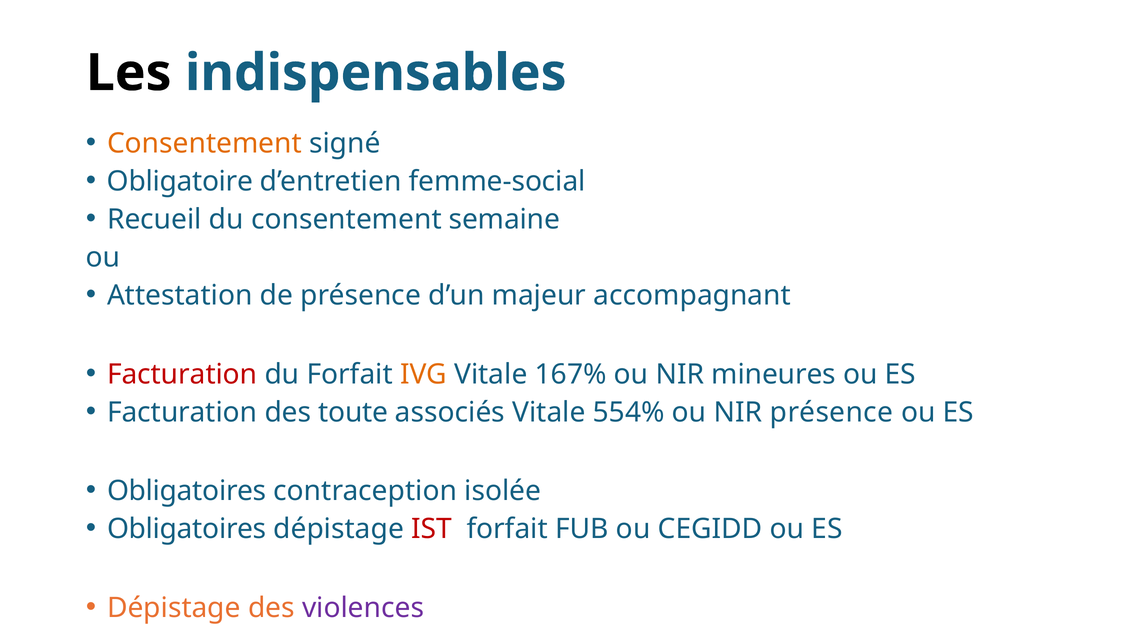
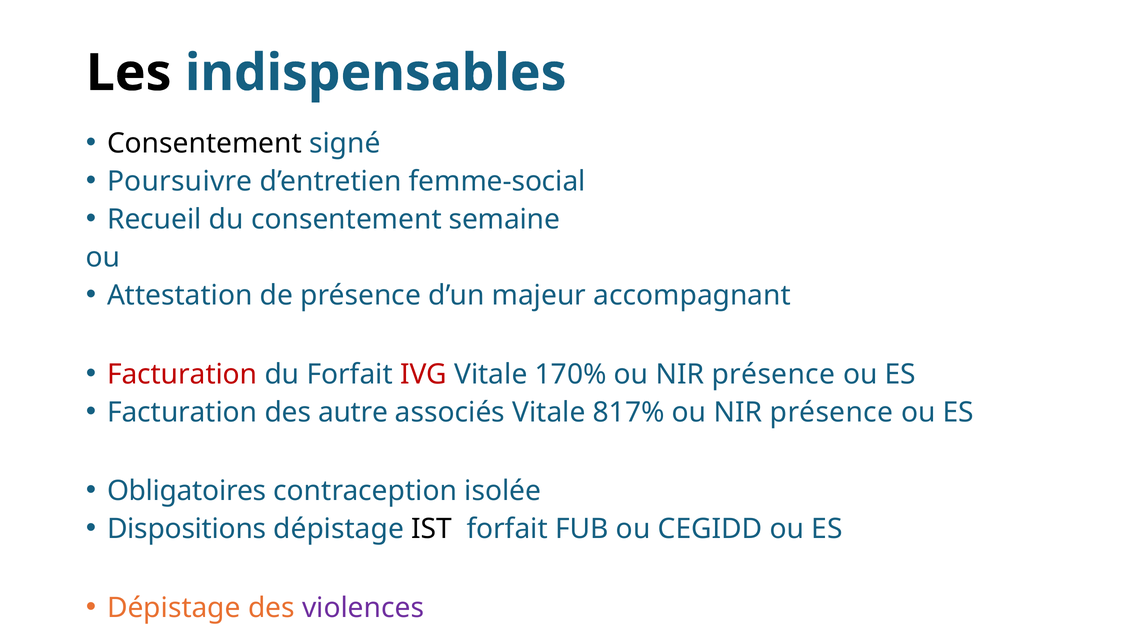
Consentement at (204, 144) colour: orange -> black
Obligatoire: Obligatoire -> Poursuivre
IVG colour: orange -> red
167%: 167% -> 170%
mineures at (774, 374): mineures -> présence
toute: toute -> autre
554%: 554% -> 817%
Obligatoires at (187, 529): Obligatoires -> Dispositions
IST colour: red -> black
